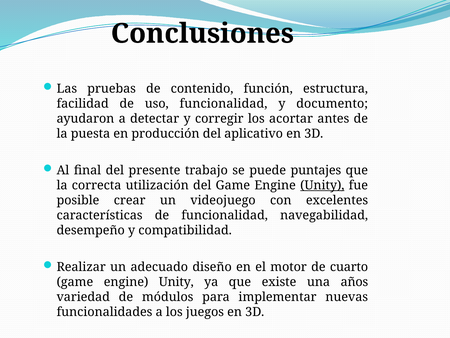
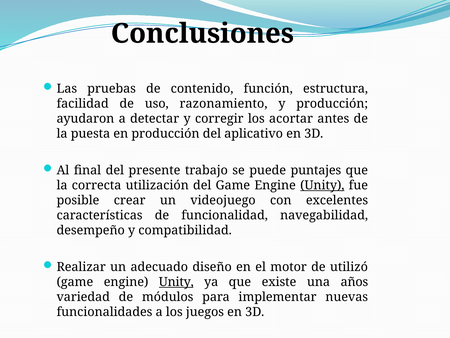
uso funcionalidad: funcionalidad -> razonamiento
y documento: documento -> producción
cuarto: cuarto -> utilizó
Unity at (176, 282) underline: none -> present
